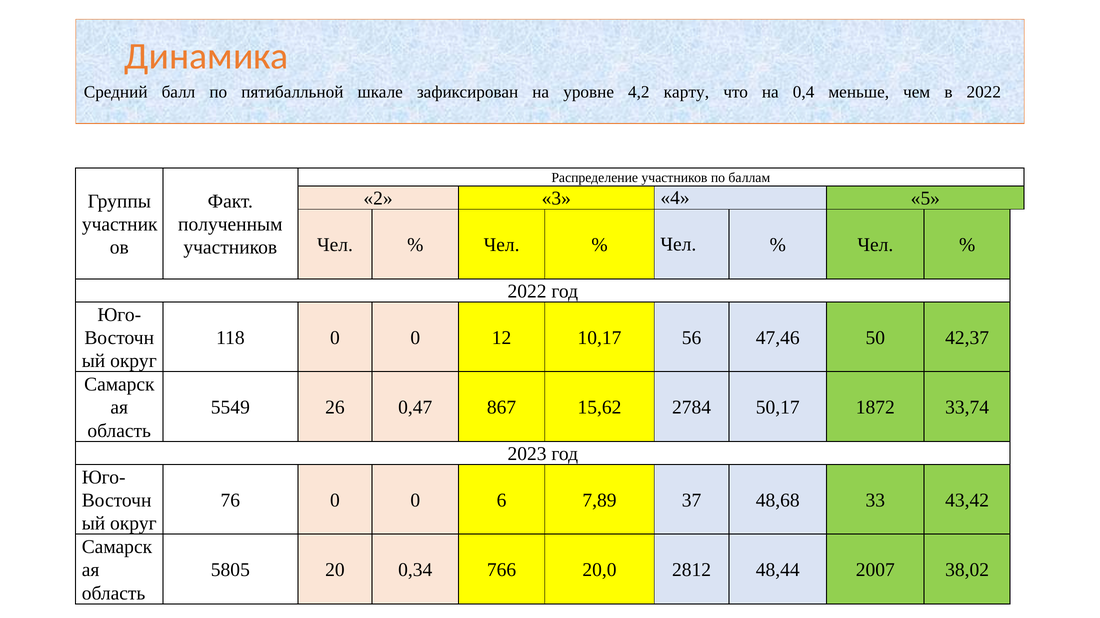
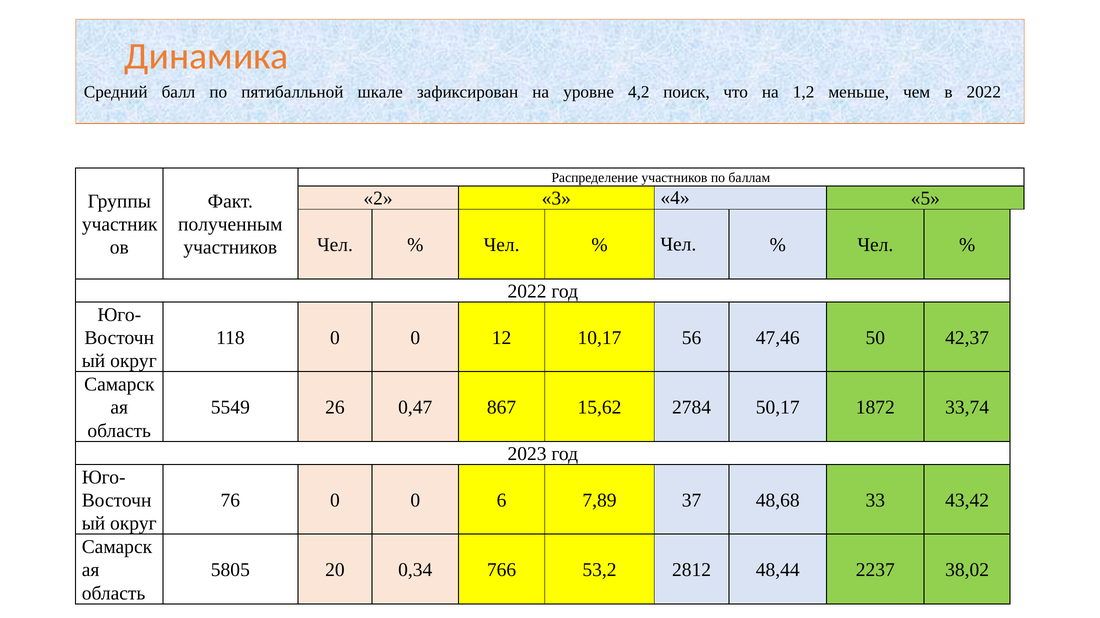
карту: карту -> поиск
0,4: 0,4 -> 1,2
20,0: 20,0 -> 53,2
2007: 2007 -> 2237
